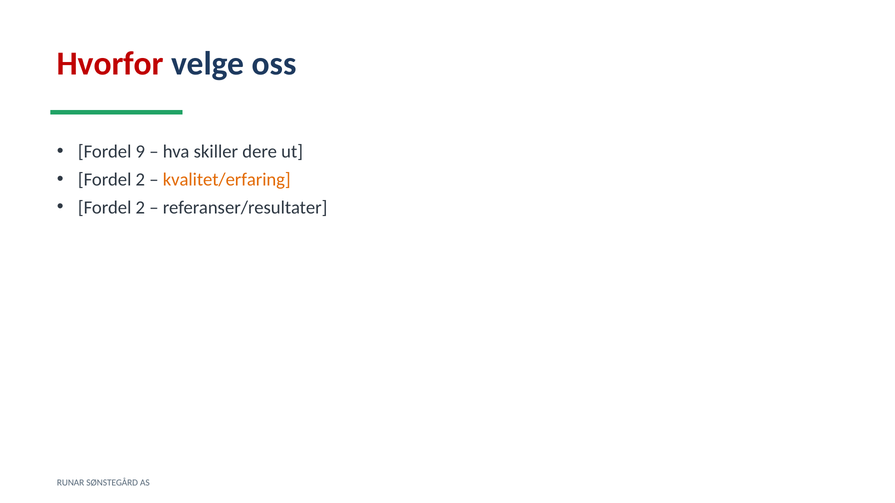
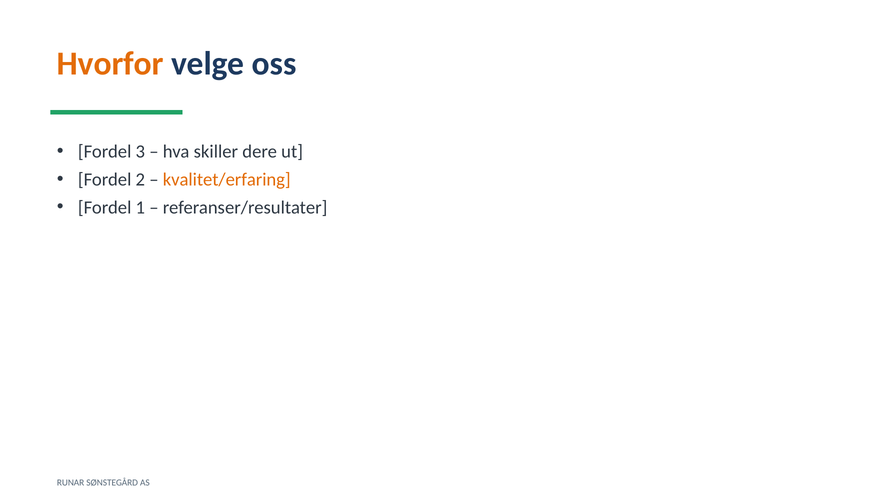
Hvorfor colour: red -> orange
9: 9 -> 3
2 at (140, 208): 2 -> 1
